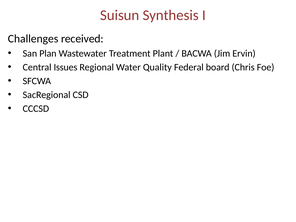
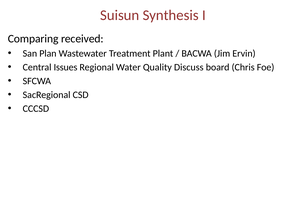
Challenges: Challenges -> Comparing
Federal: Federal -> Discuss
